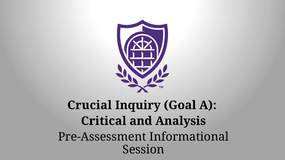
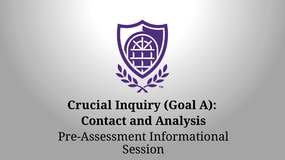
Critical: Critical -> Contact
